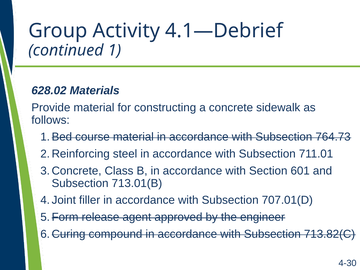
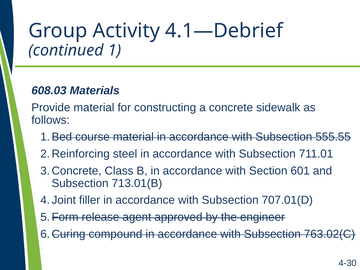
628.02: 628.02 -> 608.03
764.73: 764.73 -> 555.55
713.82(C: 713.82(C -> 763.02(C
